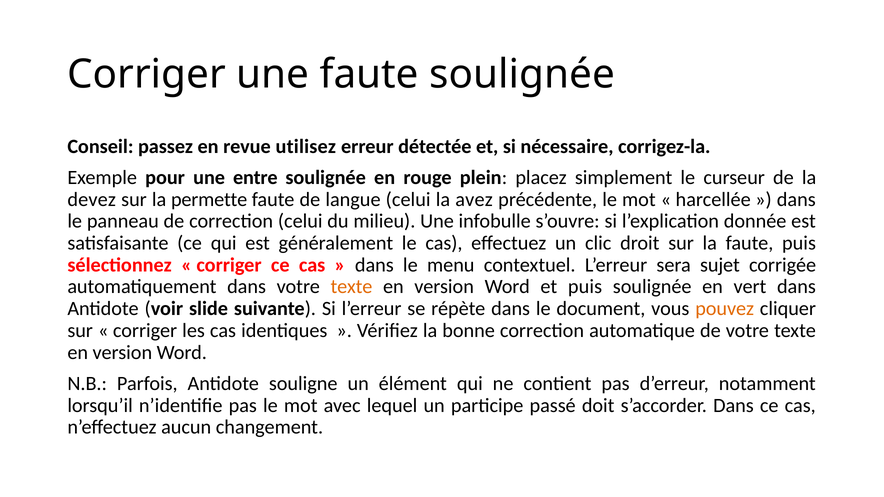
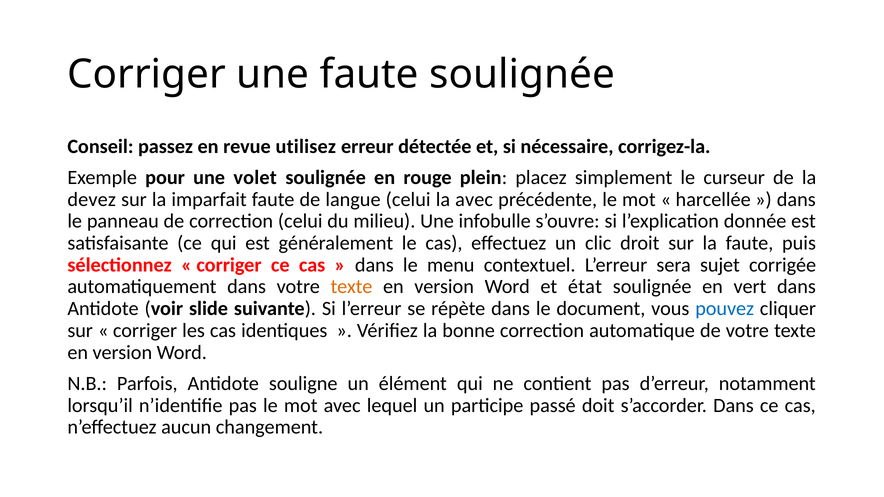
entre: entre -> volet
permette: permette -> imparfait
la avez: avez -> avec
et puis: puis -> état
pouvez colour: orange -> blue
